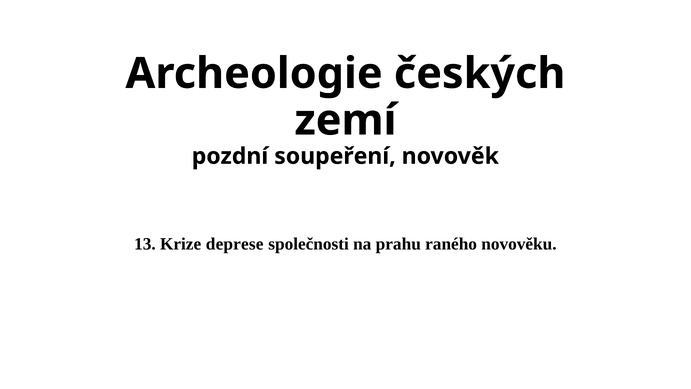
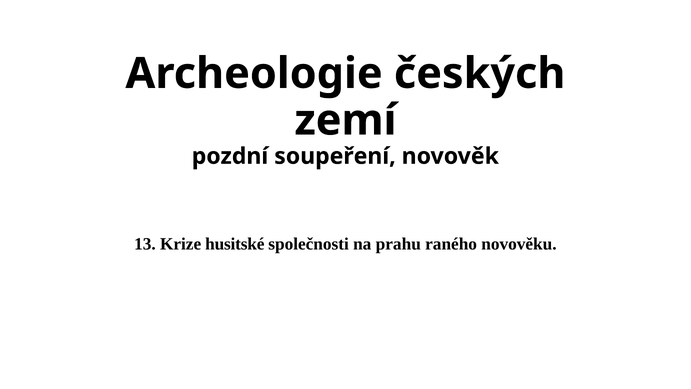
deprese: deprese -> husitské
